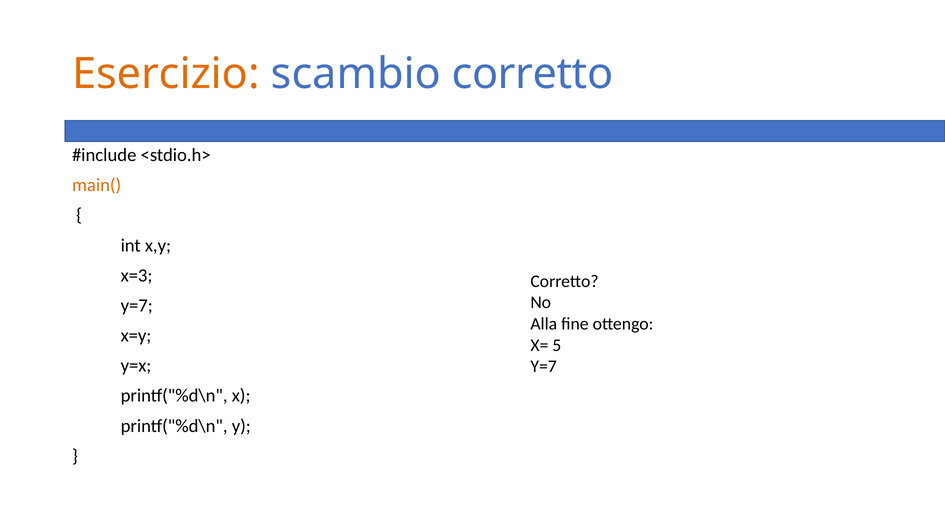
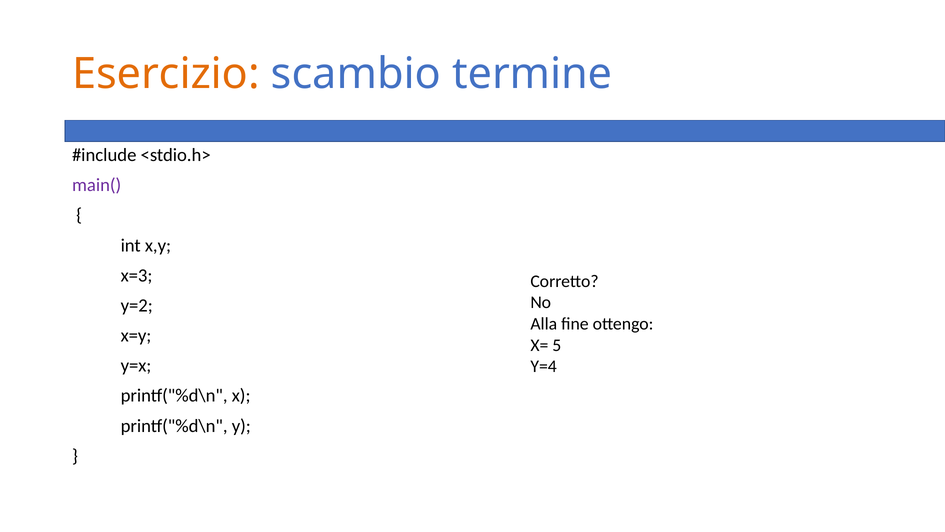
scambio corretto: corretto -> termine
main( colour: orange -> purple
y=7 at (137, 305): y=7 -> y=2
Y=7 at (544, 366): Y=7 -> Y=4
